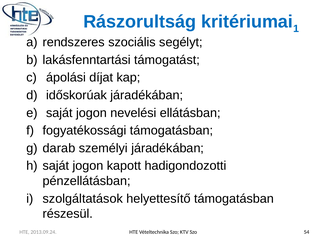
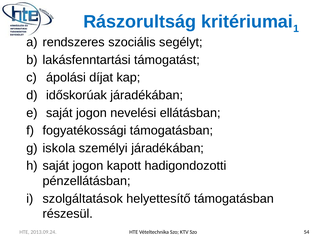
darab: darab -> iskola
